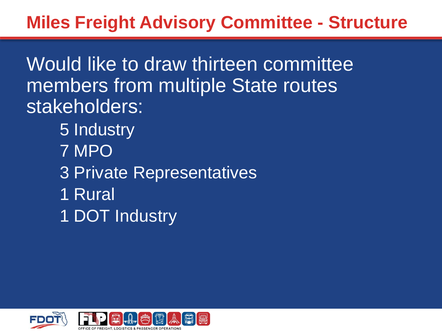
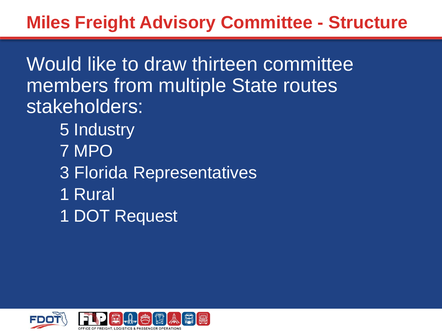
Private: Private -> Florida
DOT Industry: Industry -> Request
